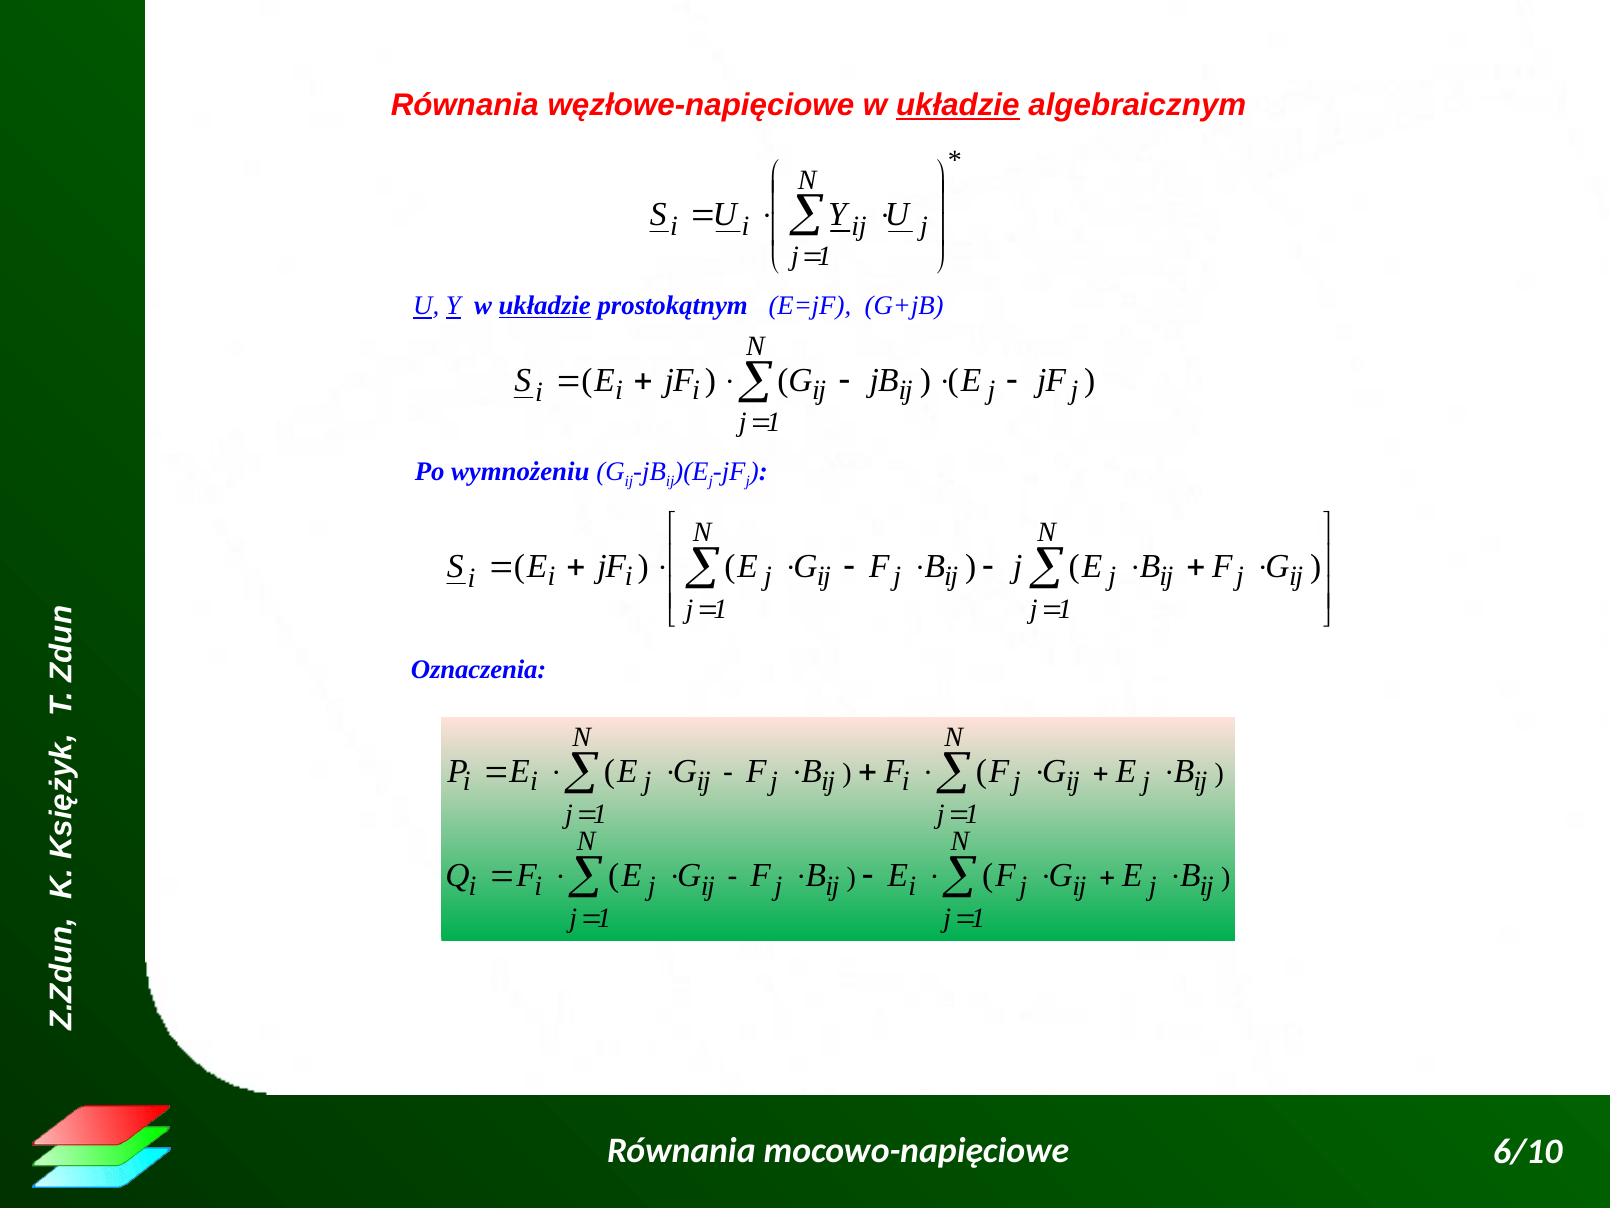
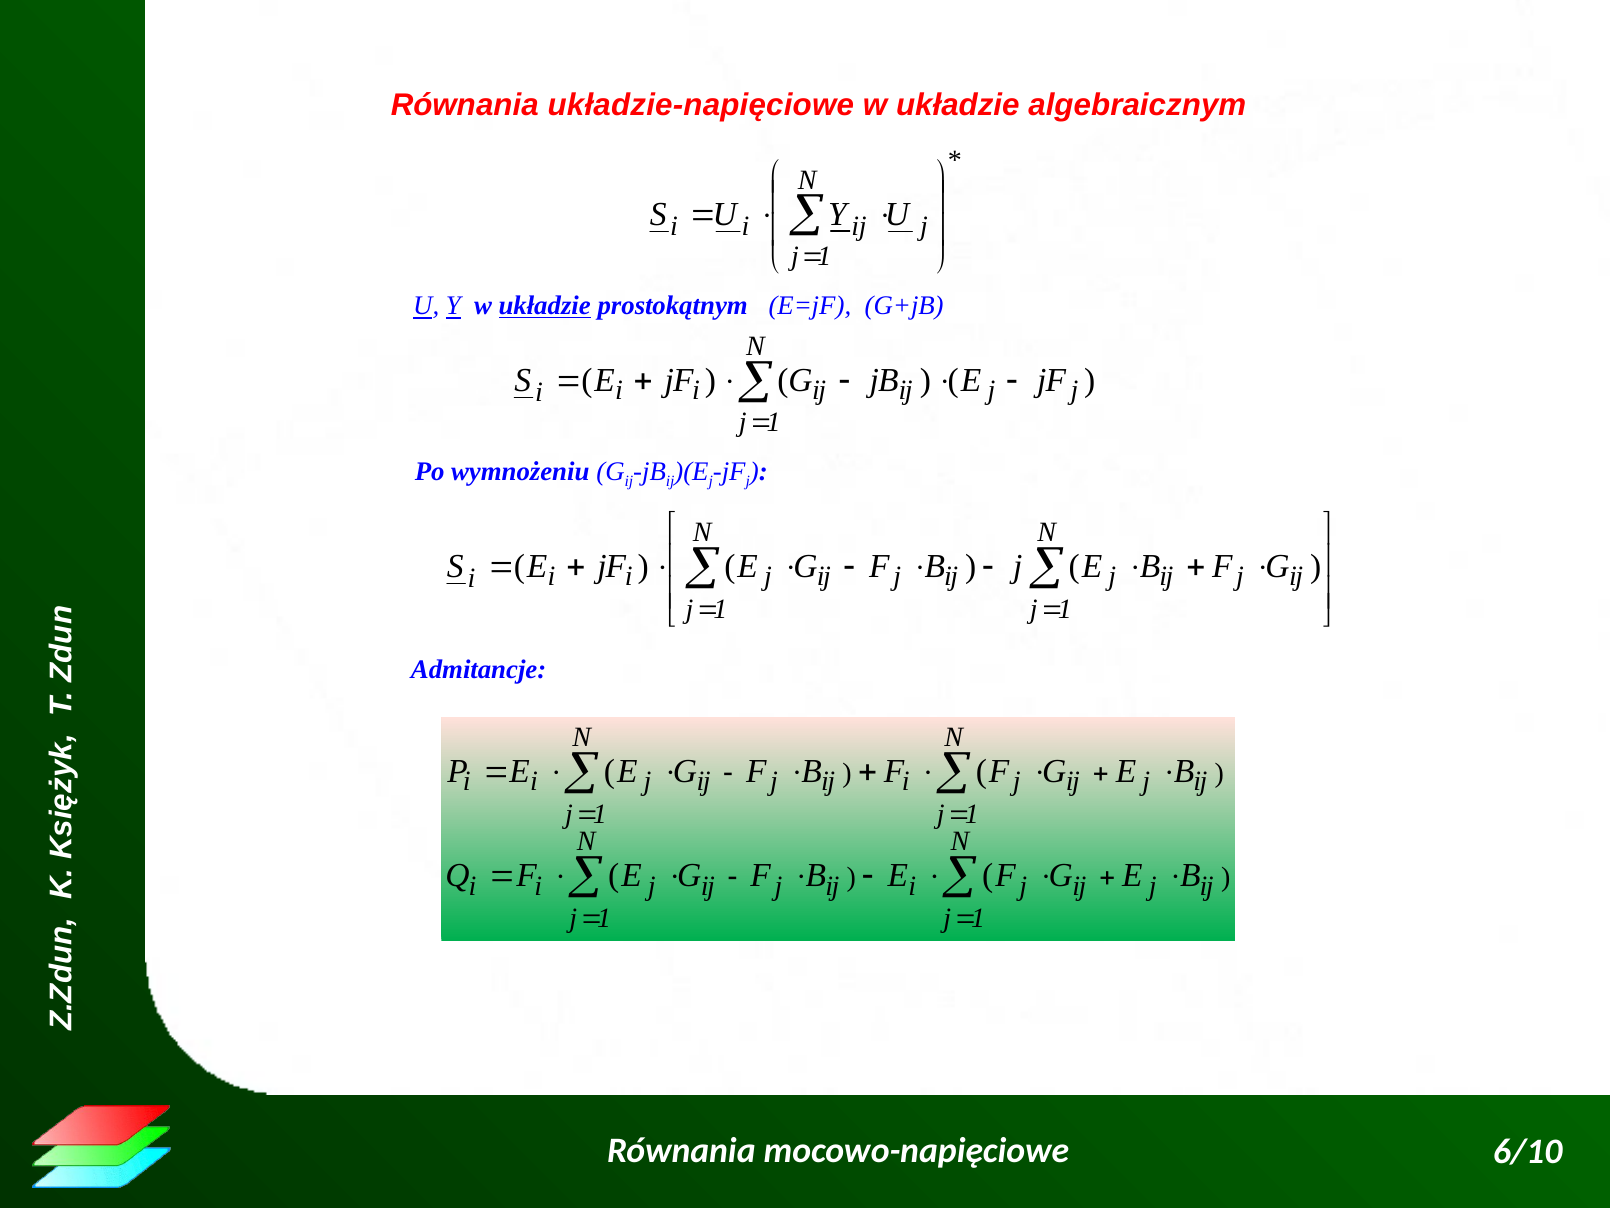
węzłowe-napięciowe: węzłowe-napięciowe -> układzie-napięciowe
układzie at (958, 105) underline: present -> none
Oznaczenia: Oznaczenia -> Admitancje
